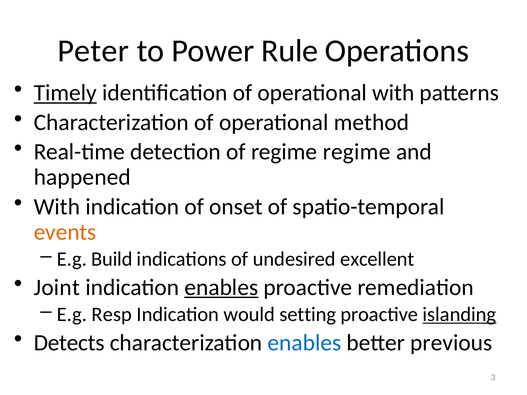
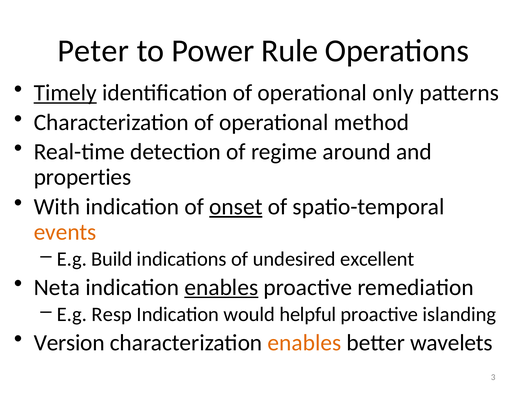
operational with: with -> only
regime regime: regime -> around
happened: happened -> properties
onset underline: none -> present
Joint: Joint -> Neta
setting: setting -> helpful
islanding underline: present -> none
Detects: Detects -> Version
enables at (304, 343) colour: blue -> orange
previous: previous -> wavelets
